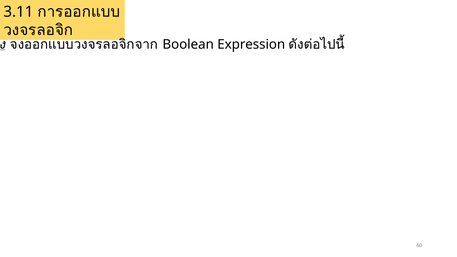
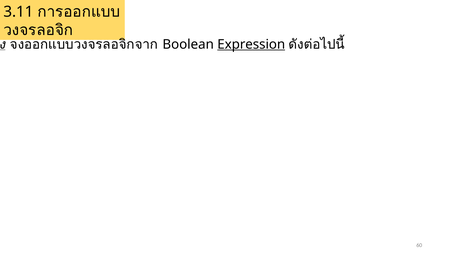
Expression underline: none -> present
